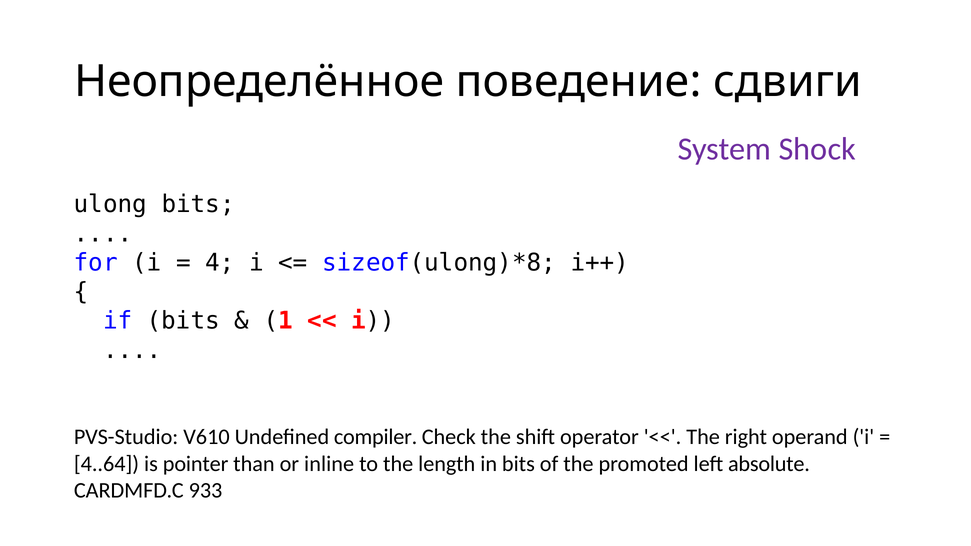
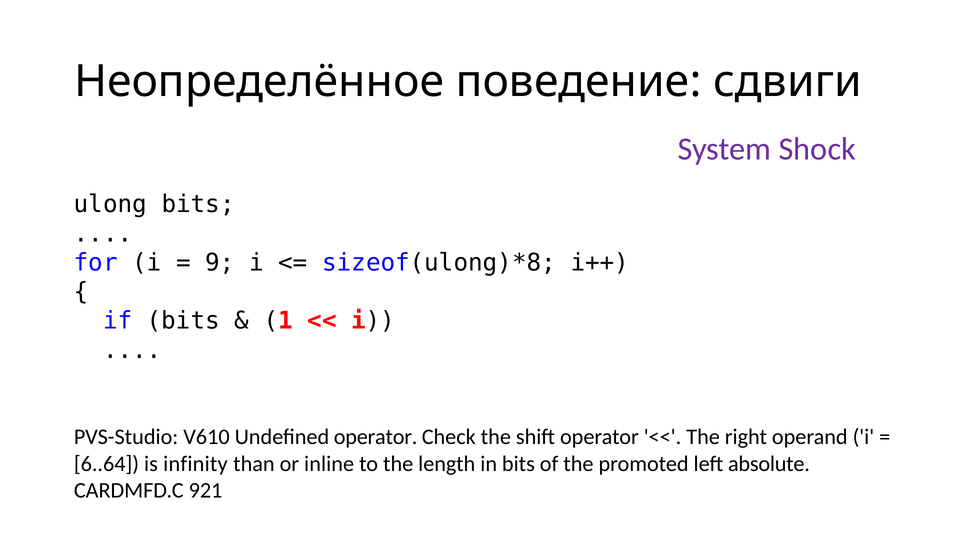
4: 4 -> 9
Undefined compiler: compiler -> operator
4..64: 4..64 -> 6..64
pointer: pointer -> infinity
933: 933 -> 921
